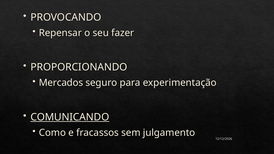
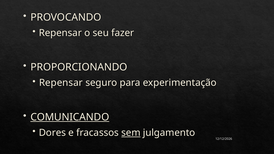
Mercados at (61, 83): Mercados -> Repensar
Como: Como -> Dores
sem underline: none -> present
